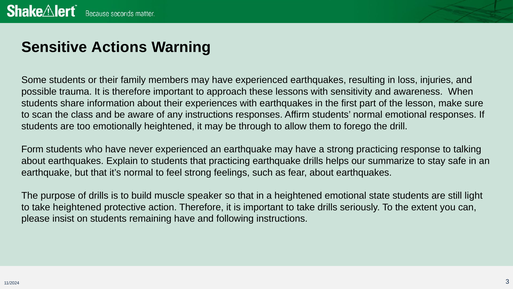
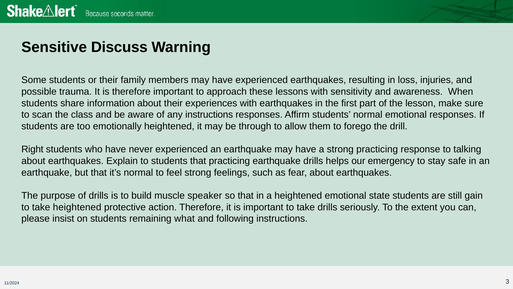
Actions: Actions -> Discuss
Form: Form -> Right
summarize: summarize -> emergency
light: light -> gain
remaining have: have -> what
